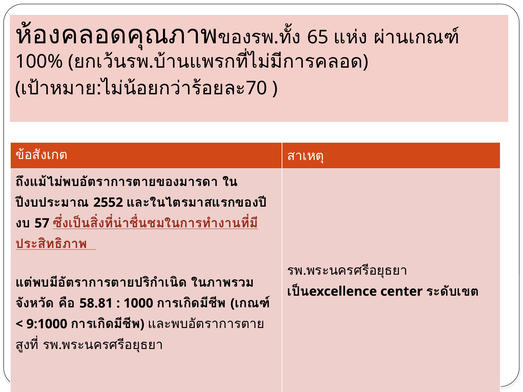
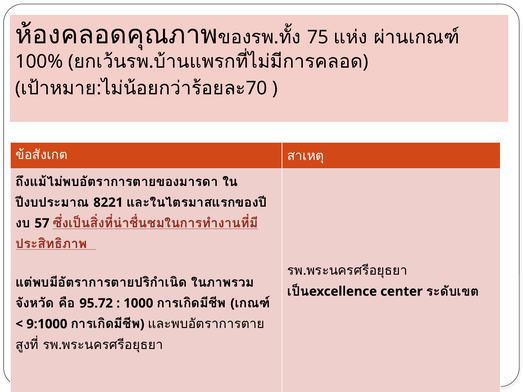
65: 65 -> 75
2552: 2552 -> 8221
58.81: 58.81 -> 95.72
